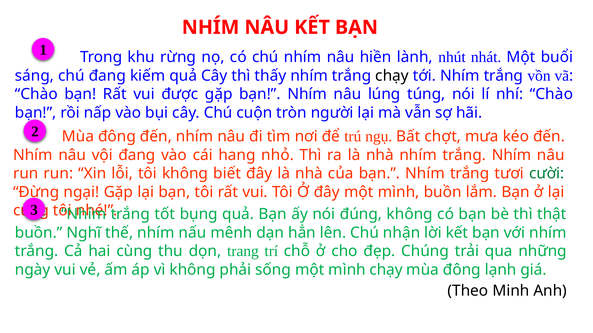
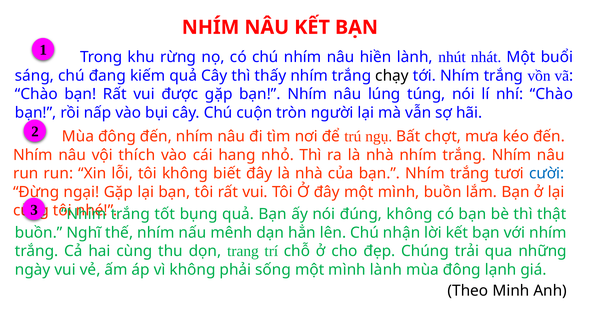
vội đang: đang -> thích
cười colour: green -> blue
mình chạy: chạy -> lành
